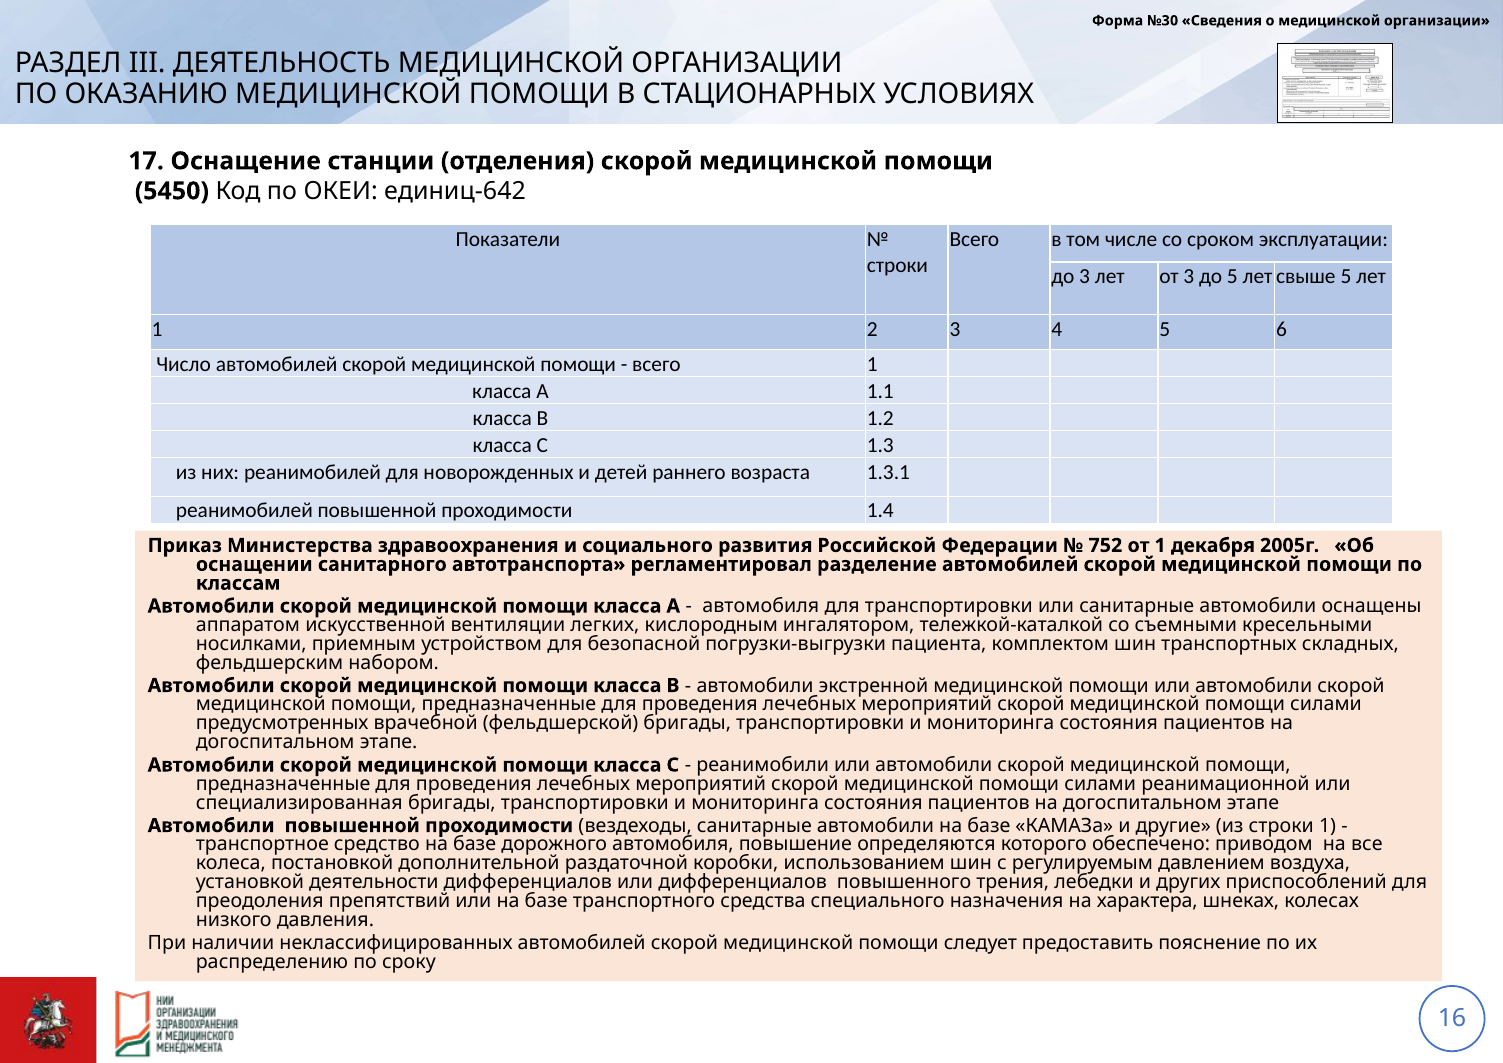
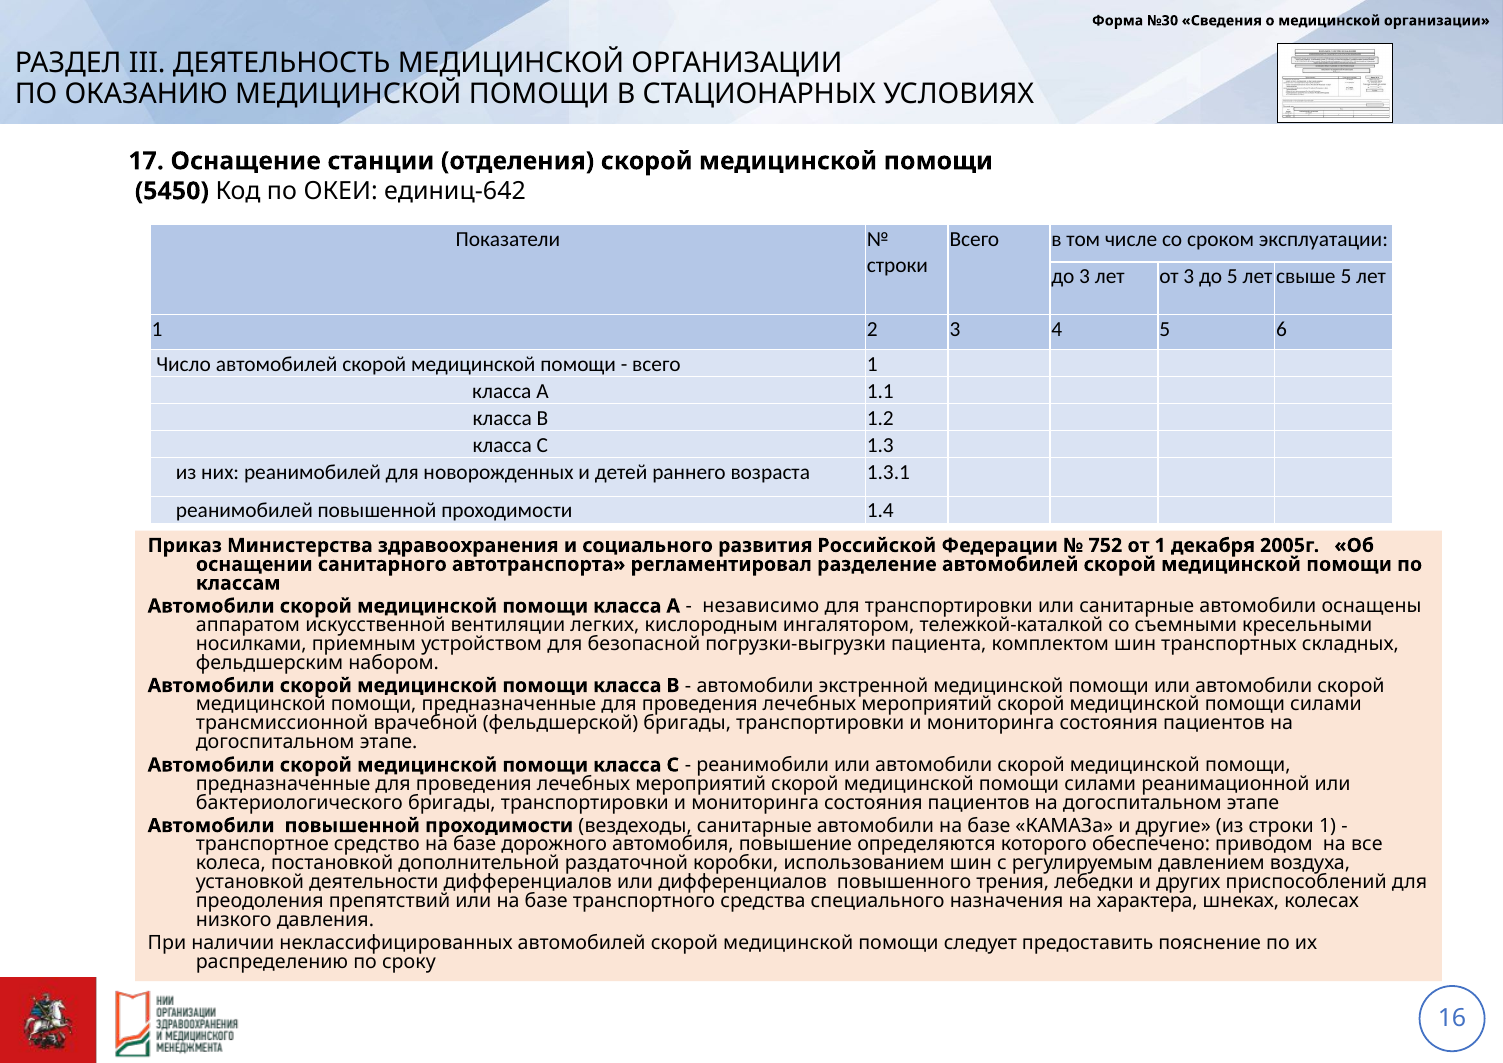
автомобиля at (761, 606): автомобиля -> независимо
предусмотренных: предусмотренных -> трансмиссионной
специализированная: специализированная -> бактериологического
